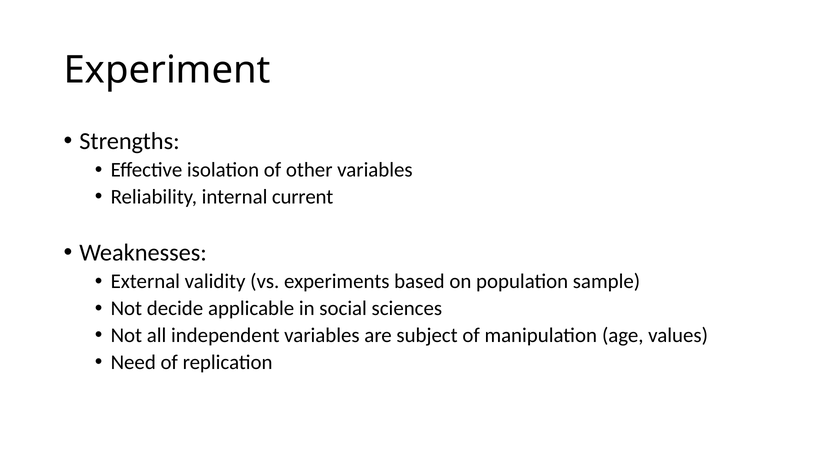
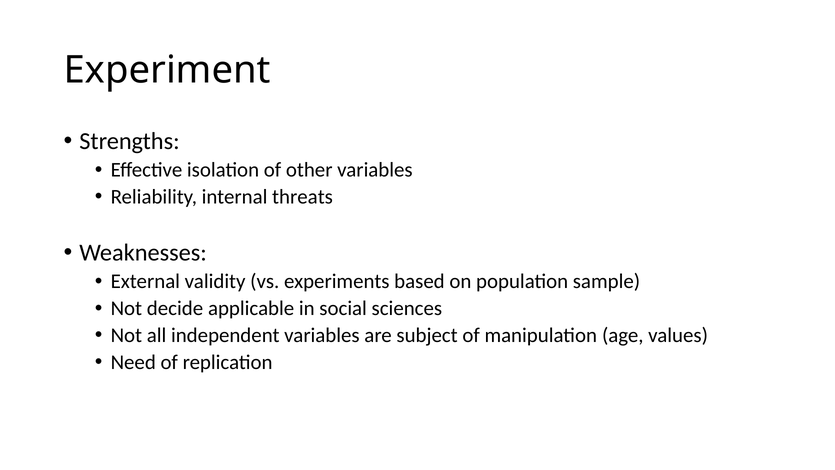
current: current -> threats
